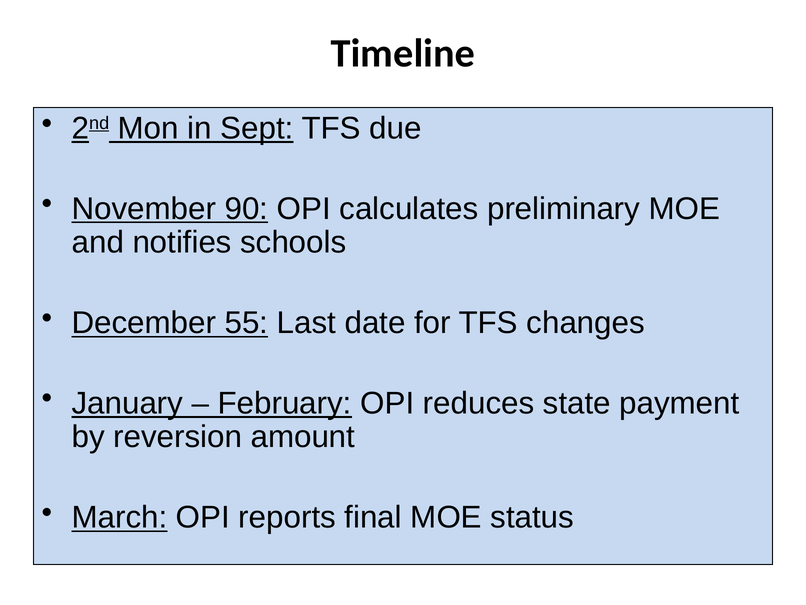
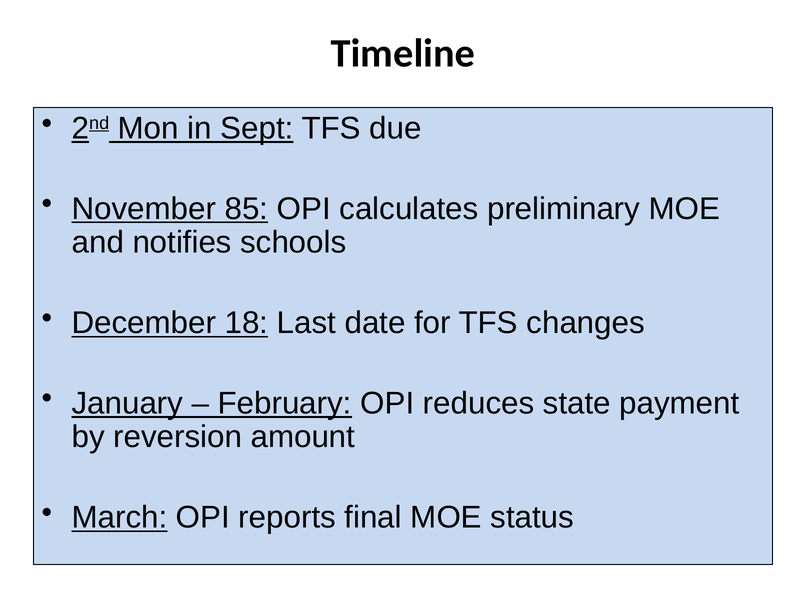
90: 90 -> 85
55: 55 -> 18
